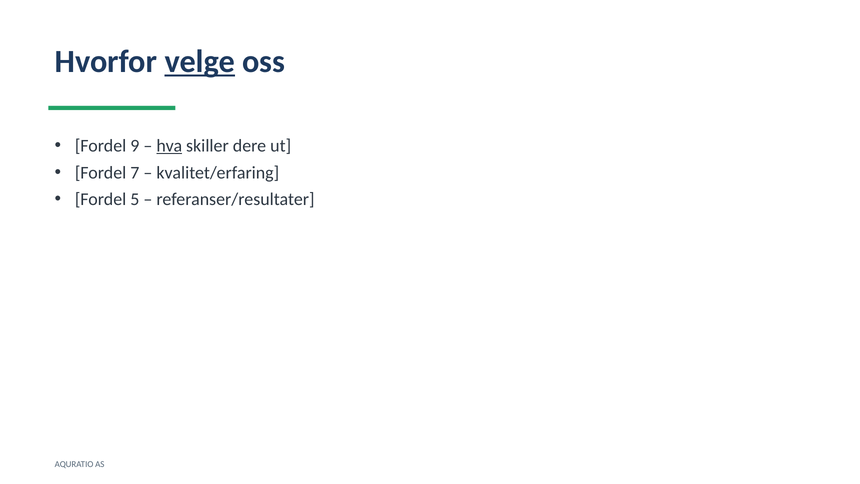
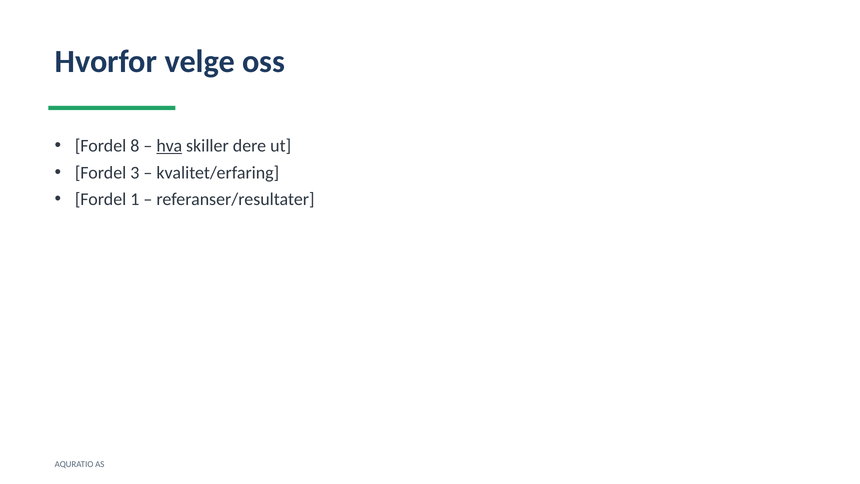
velge underline: present -> none
9: 9 -> 8
7: 7 -> 3
5: 5 -> 1
